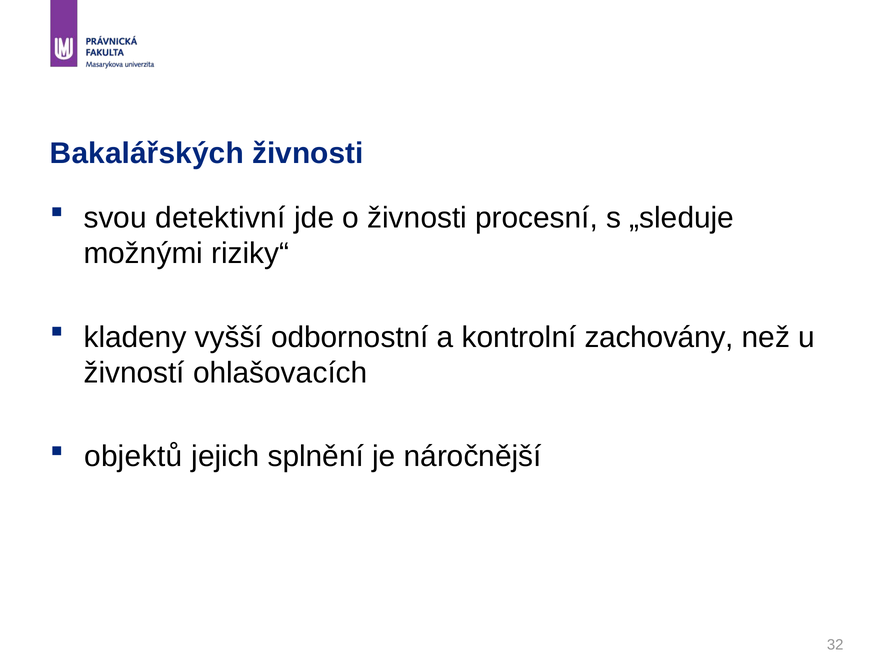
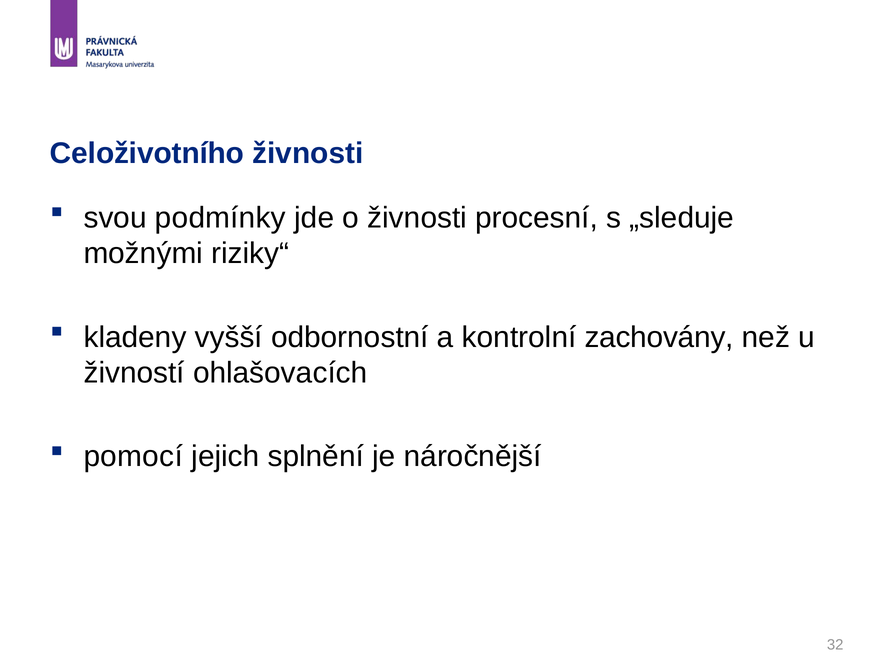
Bakalářských: Bakalářských -> Celoživotního
detektivní: detektivní -> podmínky
objektů: objektů -> pomocí
